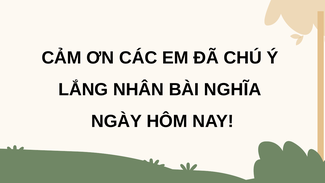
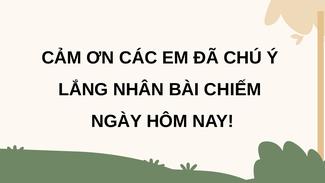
NGHĨA: NGHĨA -> CHIẾM
